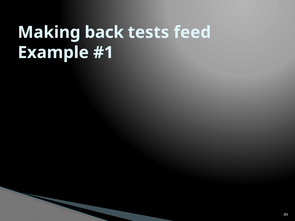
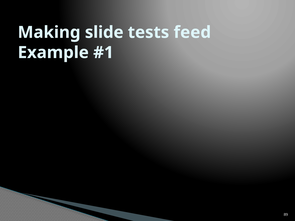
back: back -> slide
